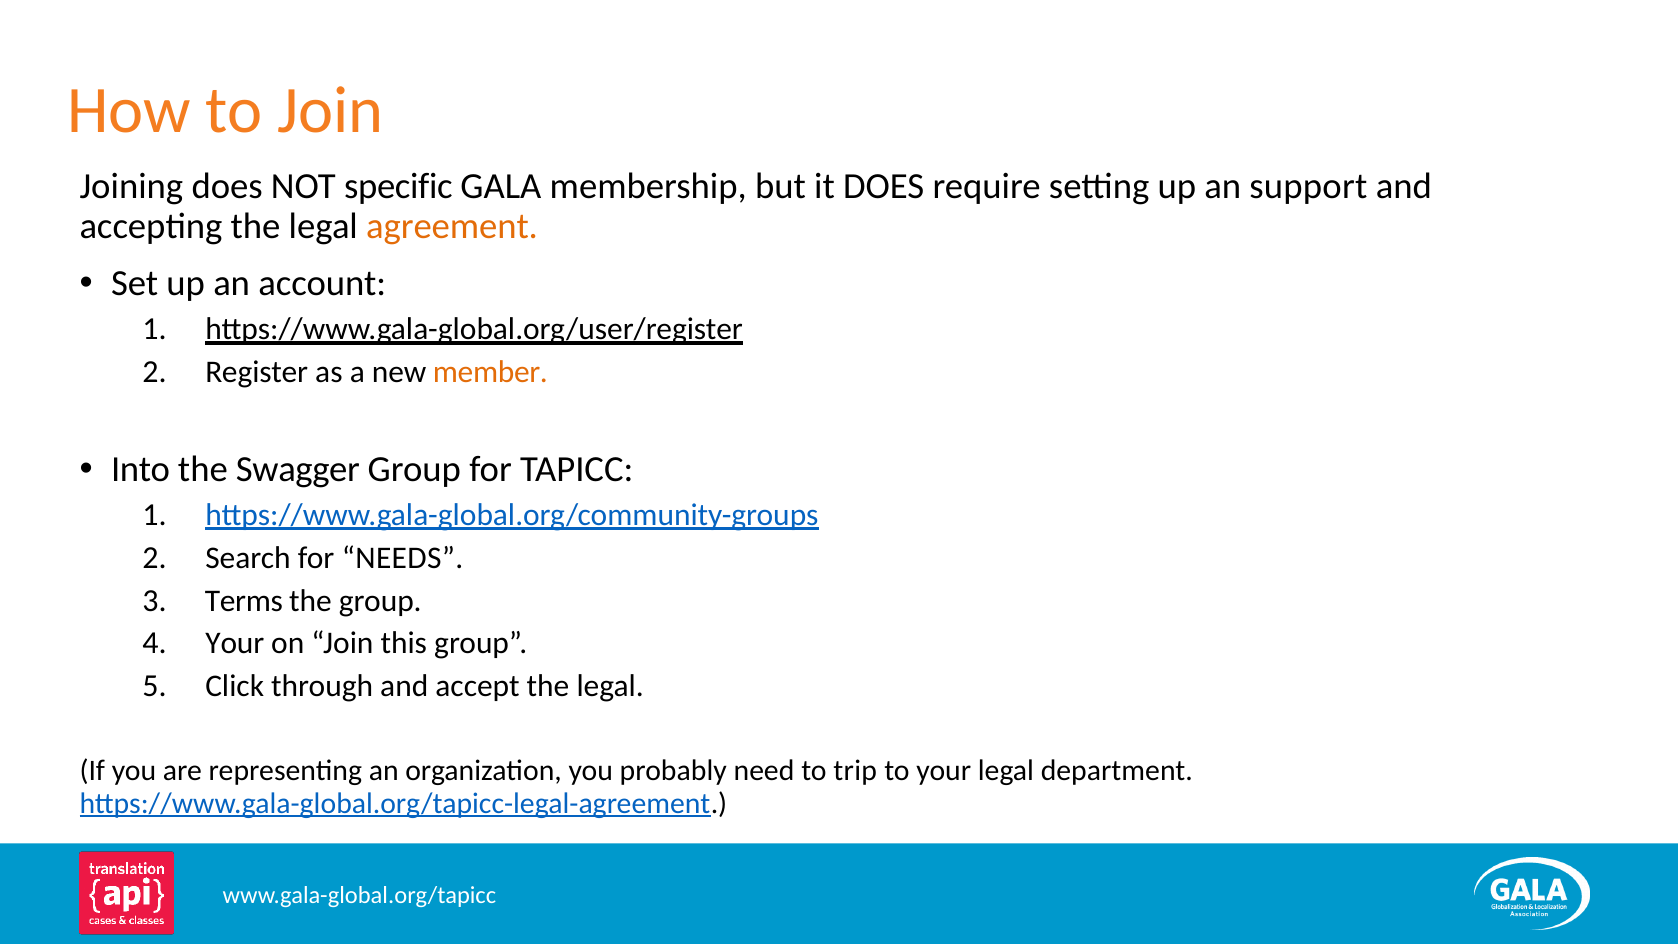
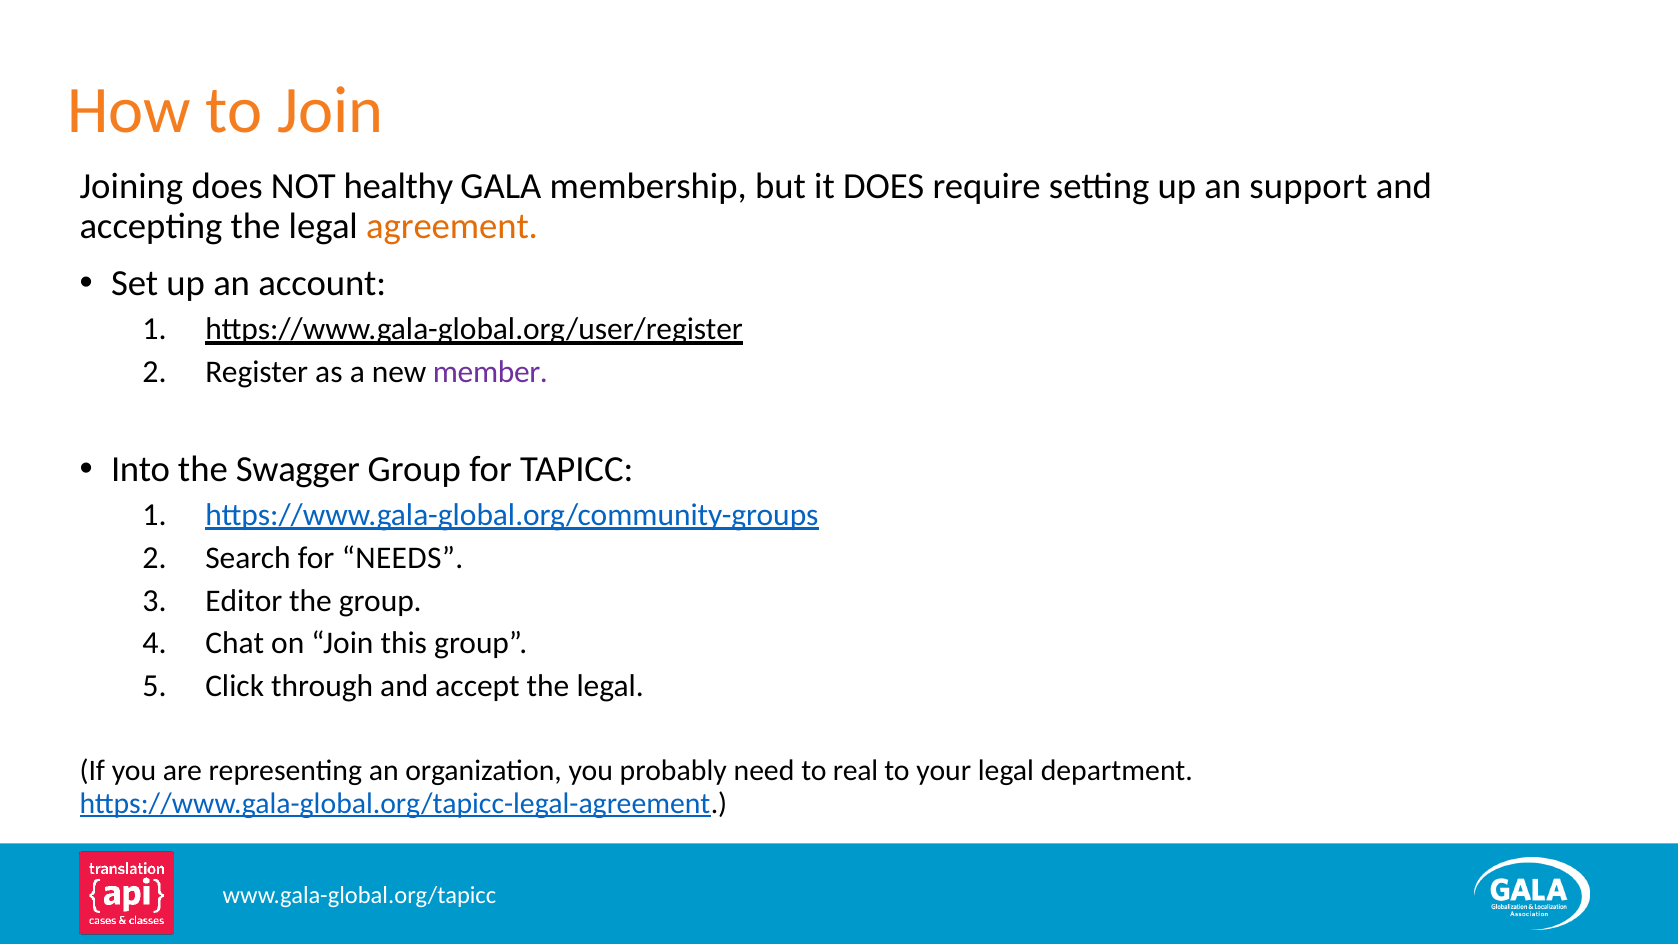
specific: specific -> healthy
member colour: orange -> purple
Terms: Terms -> Editor
Your at (235, 643): Your -> Chat
trip: trip -> real
